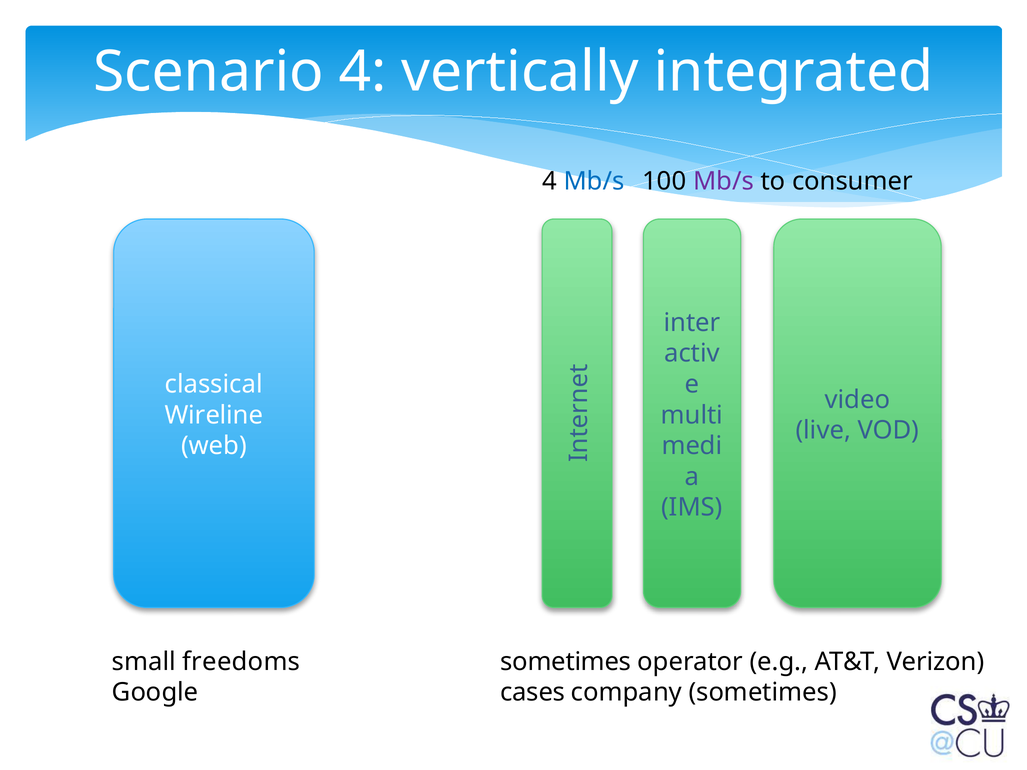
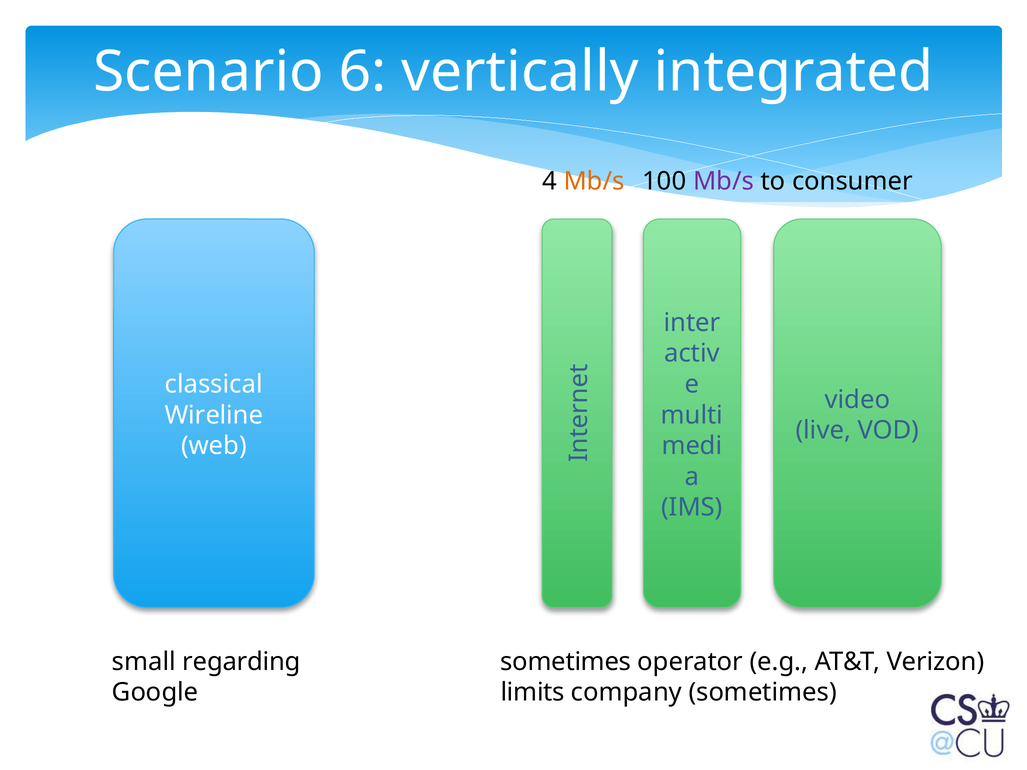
Scenario 4: 4 -> 6
Mb/s at (594, 181) colour: blue -> orange
freedoms: freedoms -> regarding
cases: cases -> limits
